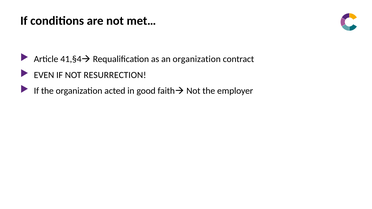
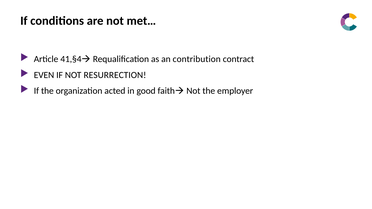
an organization: organization -> contribution
